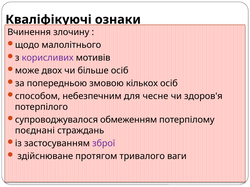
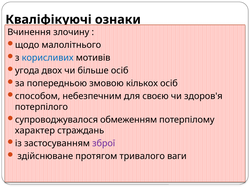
корисливих colour: purple -> blue
може: може -> угода
чесне: чесне -> своєю
поєднані: поєднані -> характер
